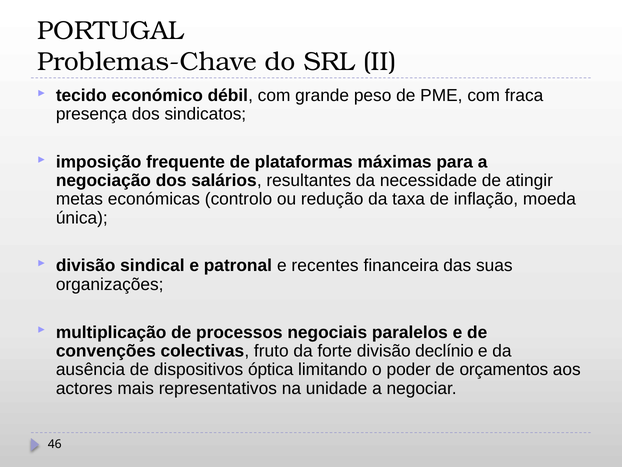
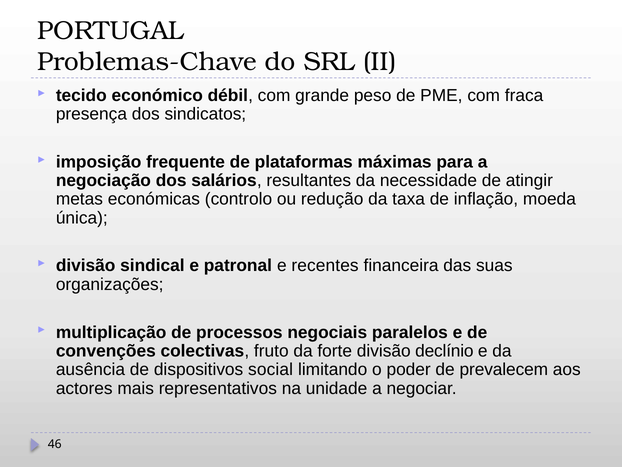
óptica: óptica -> social
orçamentos: orçamentos -> prevalecem
